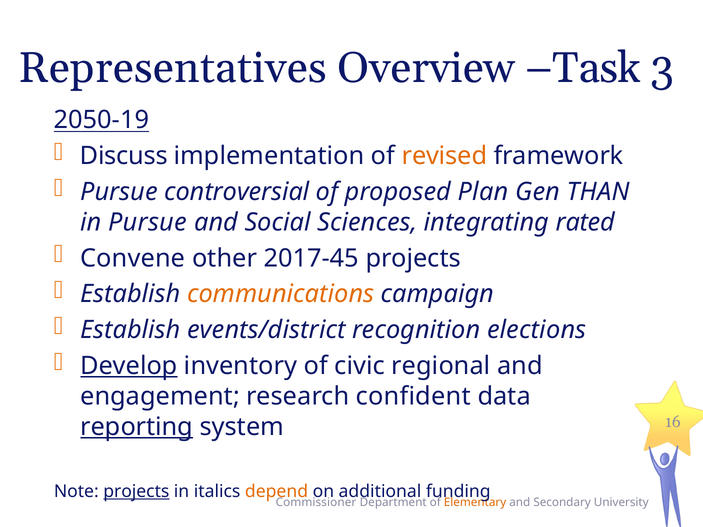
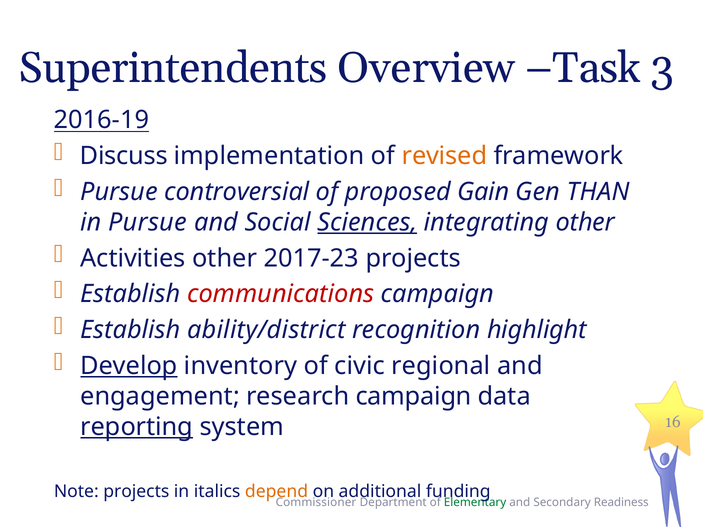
Representatives: Representatives -> Superintendents
2050-19: 2050-19 -> 2016-19
Plan: Plan -> Gain
Sciences underline: none -> present
integrating rated: rated -> other
Convene: Convene -> Activities
2017-45: 2017-45 -> 2017-23
communications colour: orange -> red
events/district: events/district -> ability/district
elections: elections -> highlight
research confident: confident -> campaign
projects at (136, 492) underline: present -> none
Elementary colour: orange -> green
University: University -> Readiness
